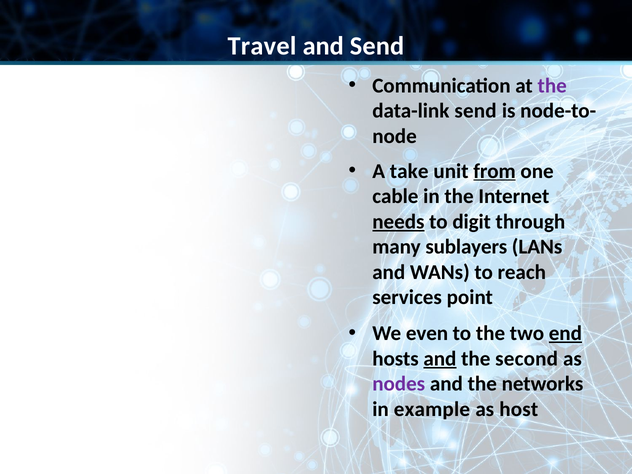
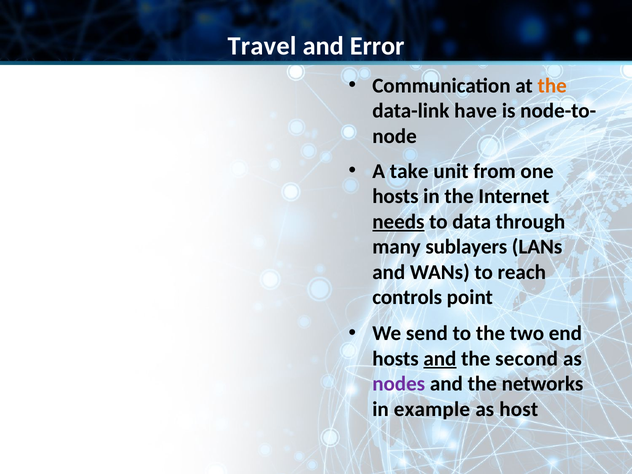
and Send: Send -> Error
the at (552, 86) colour: purple -> orange
data-link send: send -> have
from underline: present -> none
cable at (395, 196): cable -> hosts
digit: digit -> data
services: services -> controls
even: even -> send
end underline: present -> none
